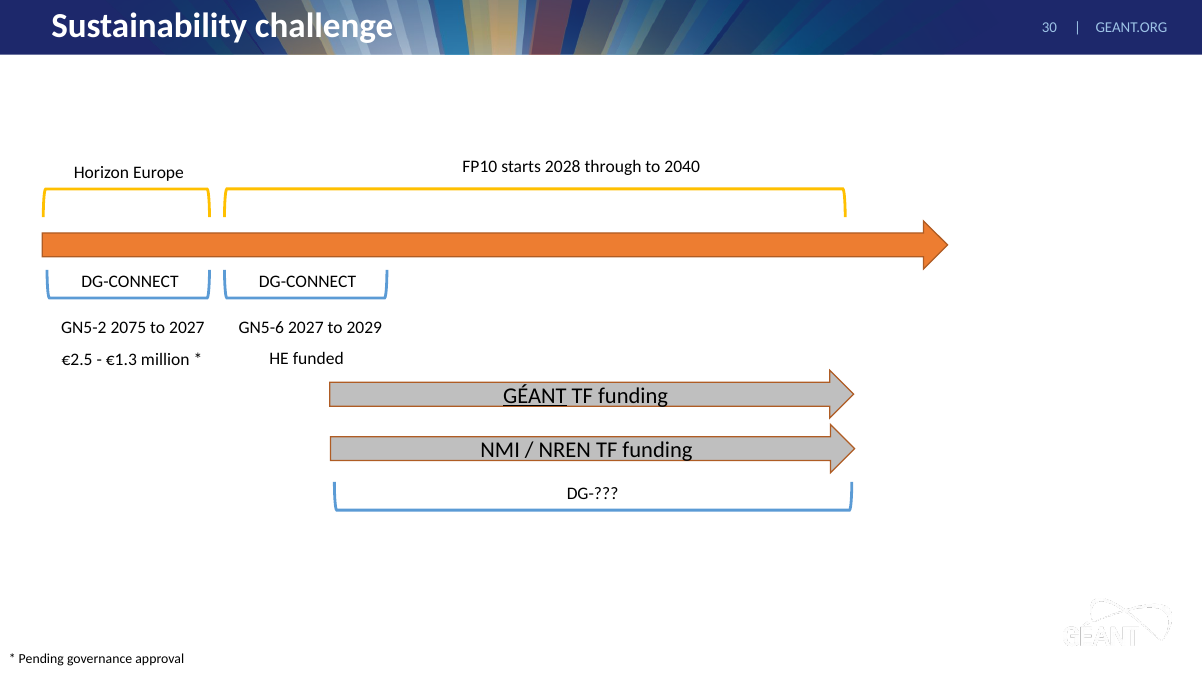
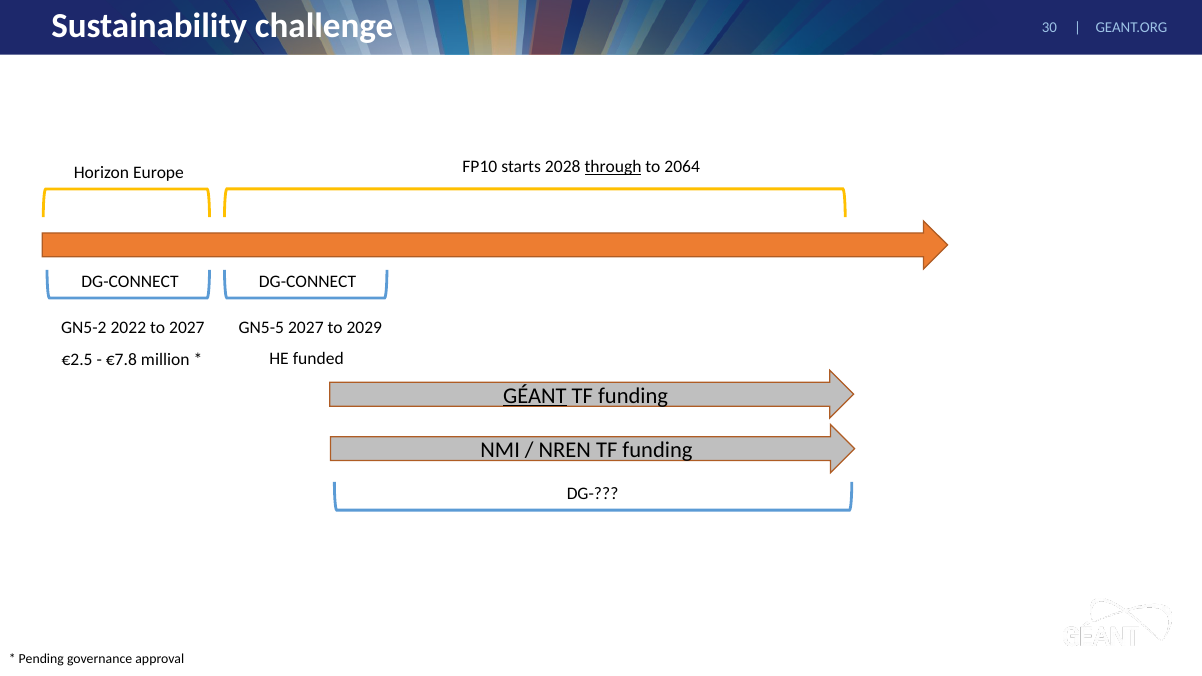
through underline: none -> present
2040: 2040 -> 2064
2075: 2075 -> 2022
GN5-6: GN5-6 -> GN5-5
€1.3: €1.3 -> €7.8
